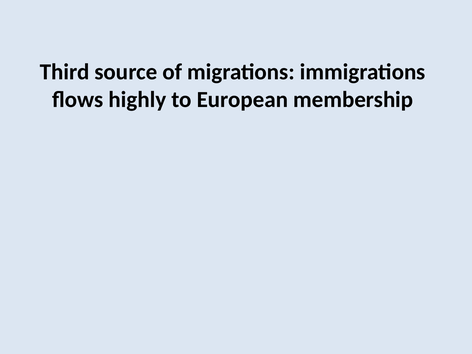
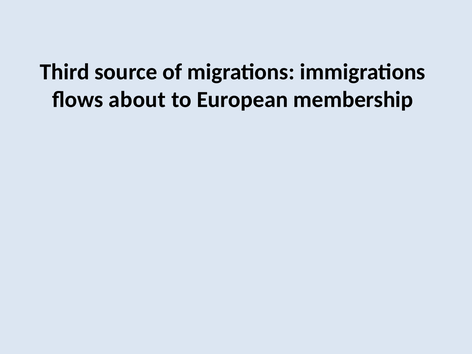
highly: highly -> about
